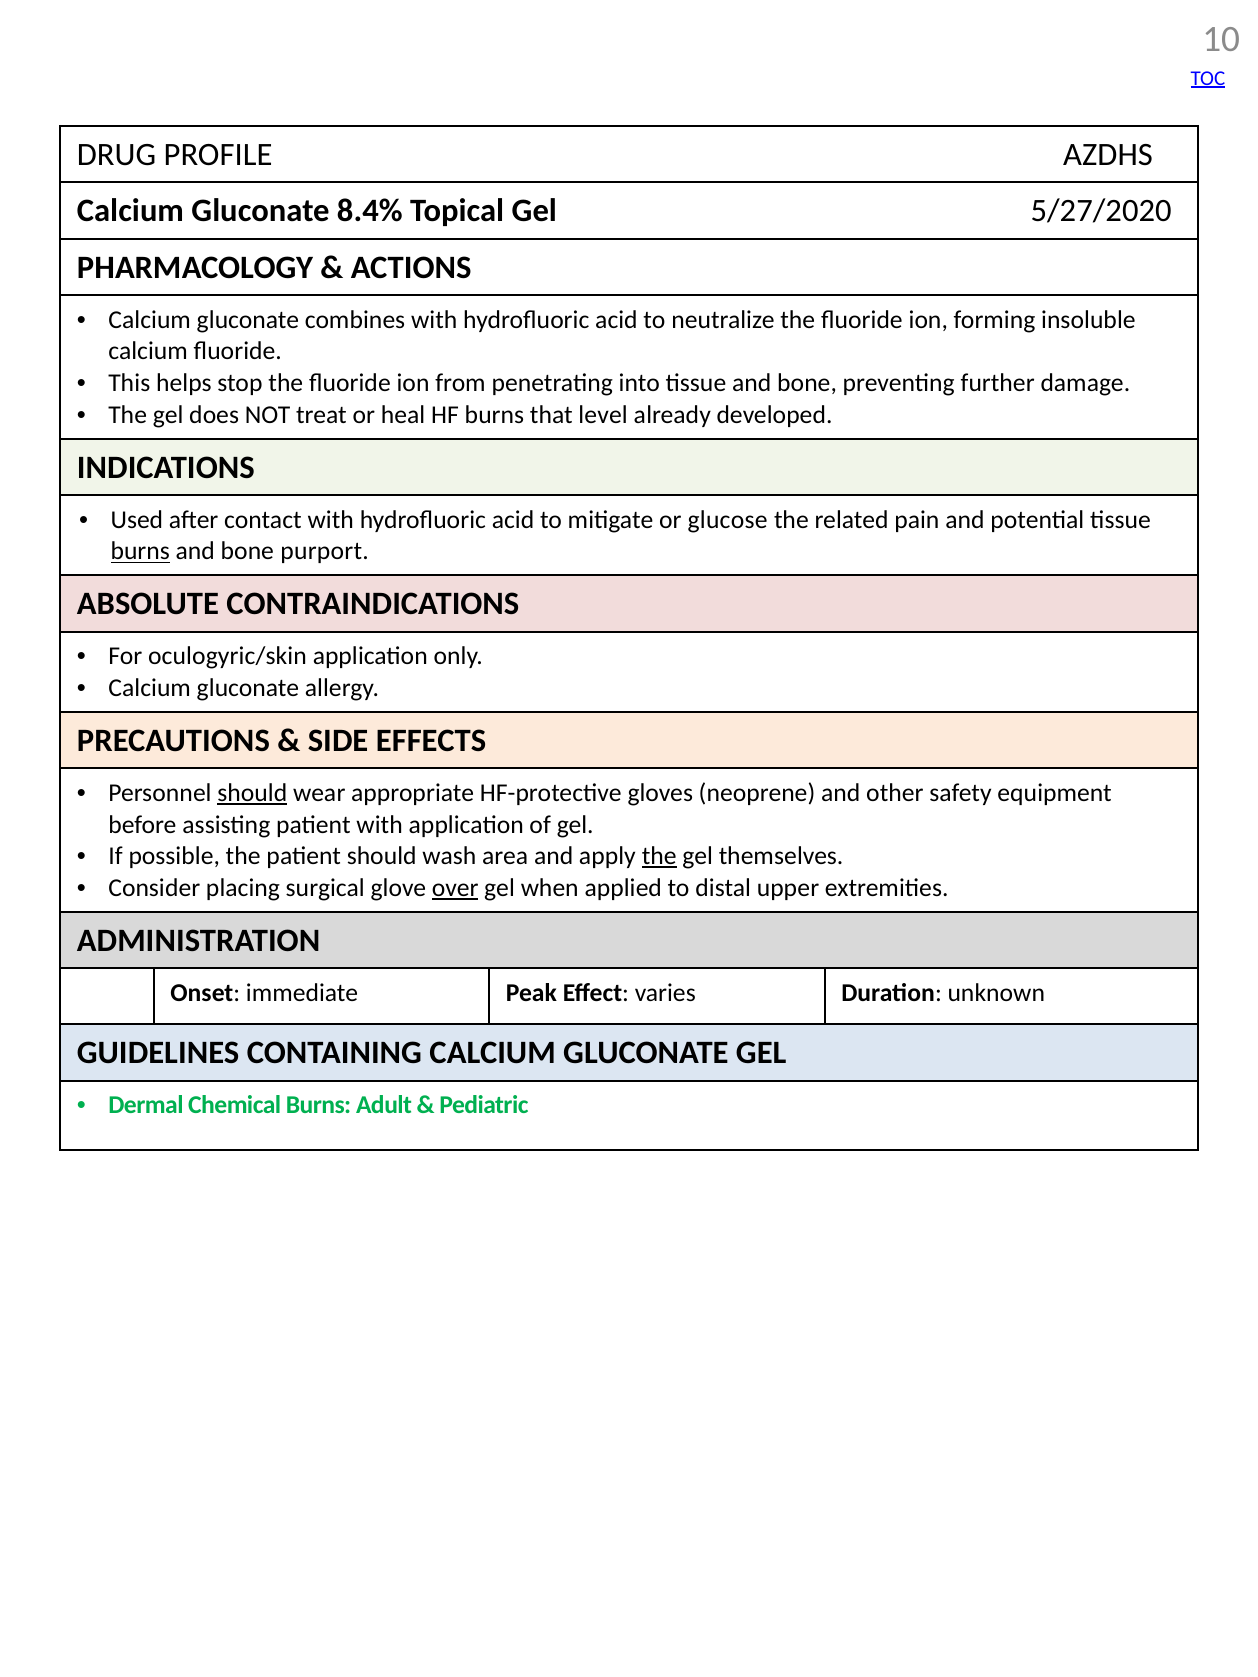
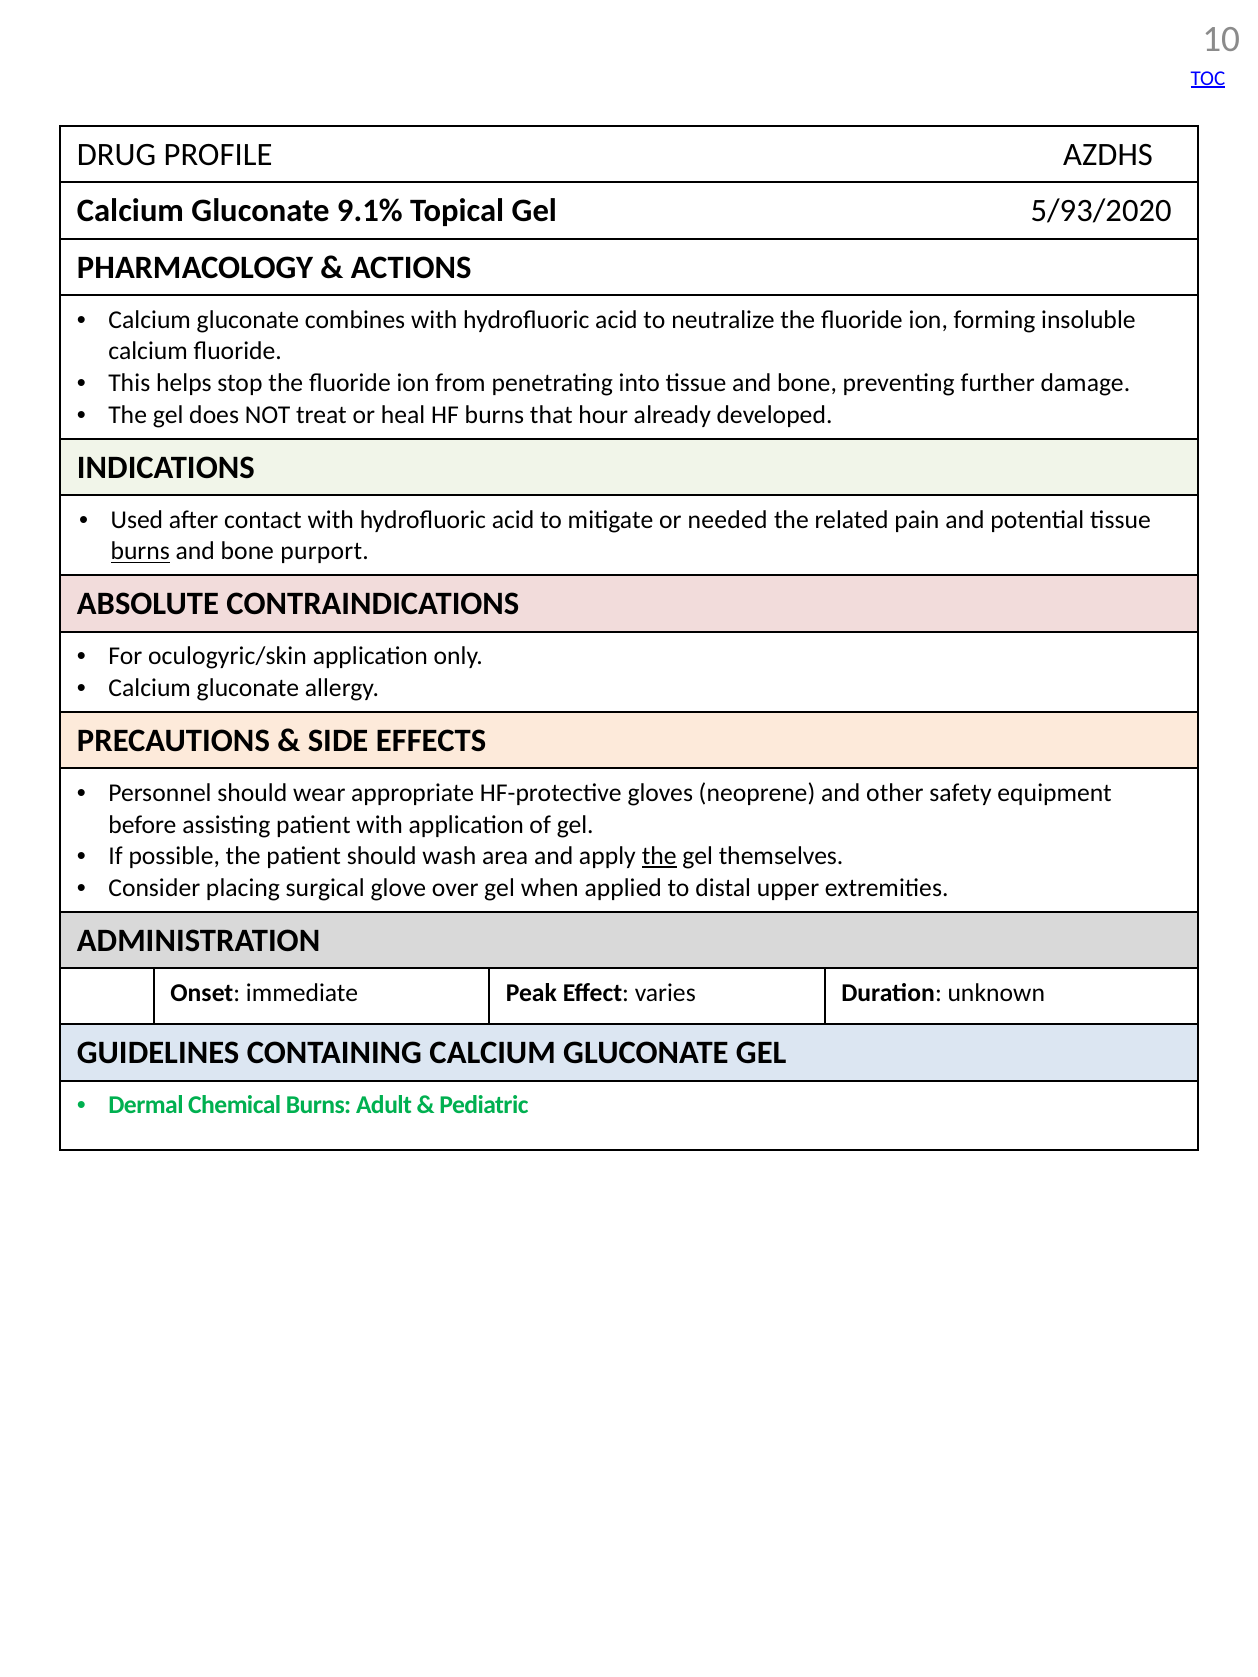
8.4%: 8.4% -> 9.1%
5/27/2020: 5/27/2020 -> 5/93/2020
level: level -> hour
glucose: glucose -> needed
should at (252, 793) underline: present -> none
over underline: present -> none
